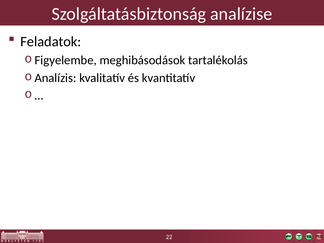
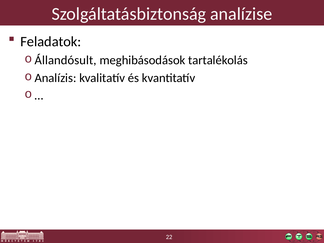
Figyelembe: Figyelembe -> Állandósult
